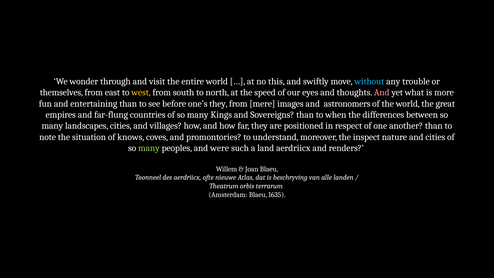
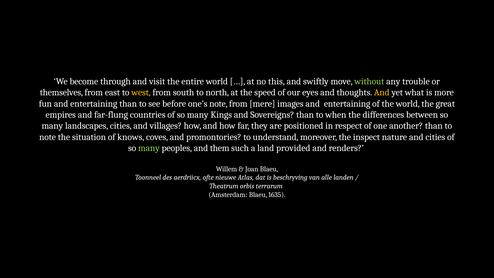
wonder: wonder -> become
without colour: light blue -> light green
And at (382, 92) colour: pink -> yellow
one’s they: they -> note
images and astronomers: astronomers -> entertaining
were: were -> them
land aerdriicx: aerdriicx -> provided
